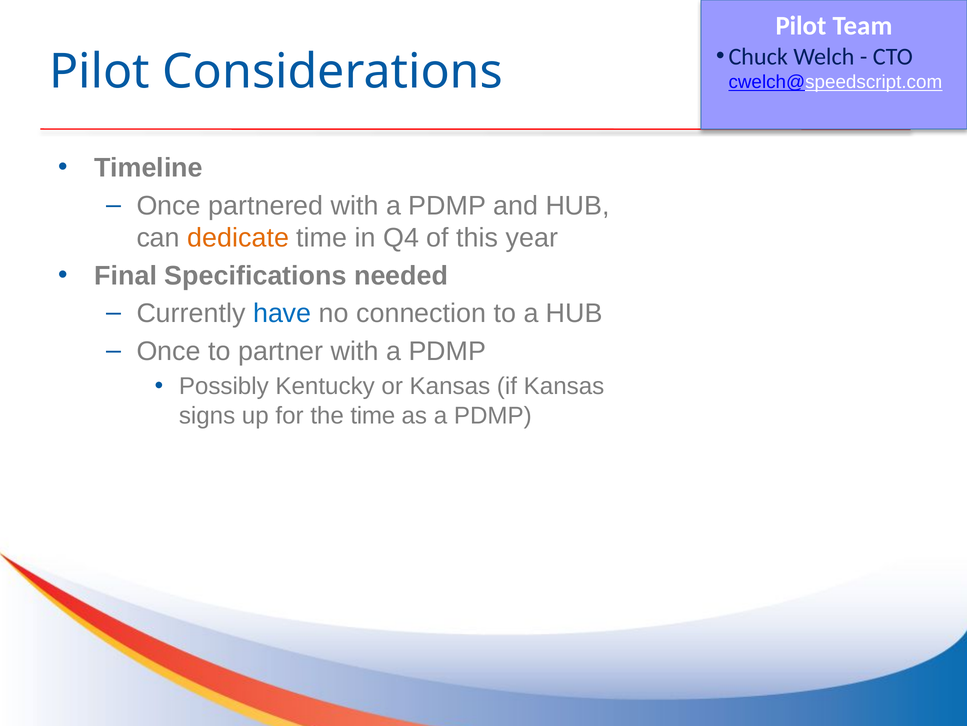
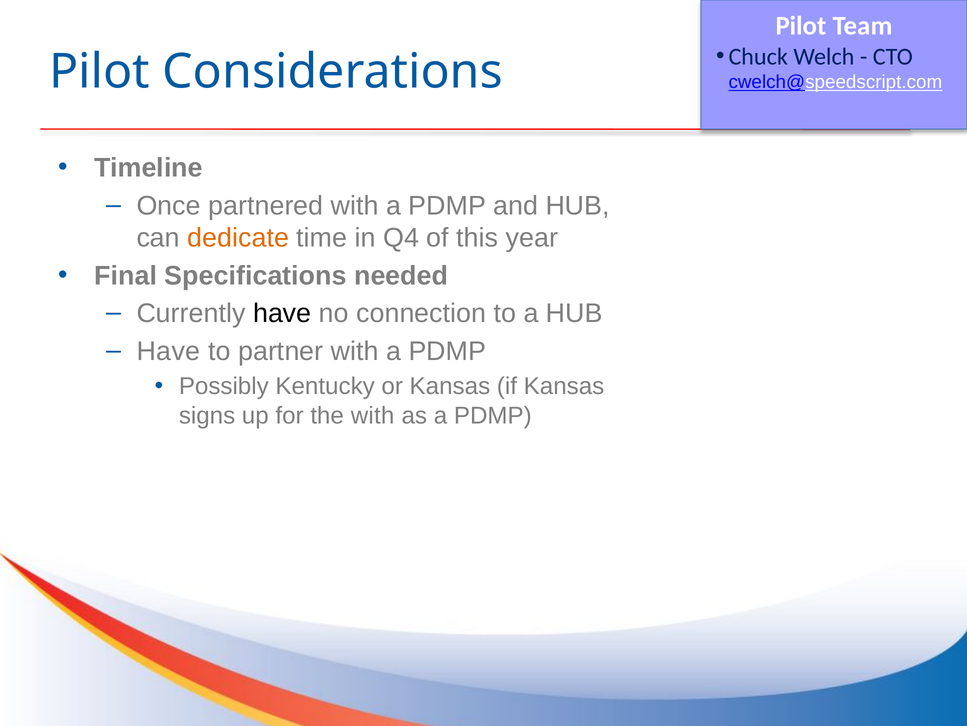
have at (282, 313) colour: blue -> black
Once at (169, 351): Once -> Have
the time: time -> with
